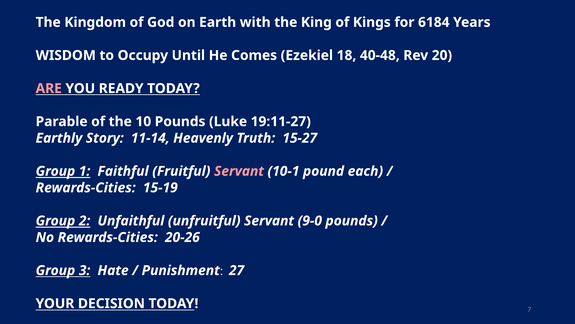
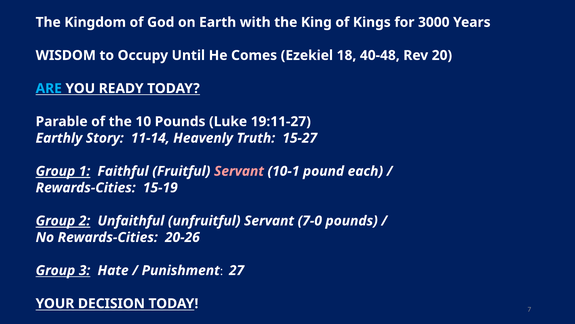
6184: 6184 -> 3000
ARE colour: pink -> light blue
9-0: 9-0 -> 7-0
